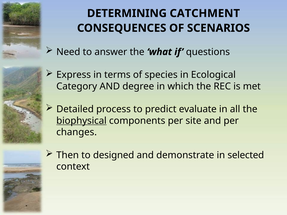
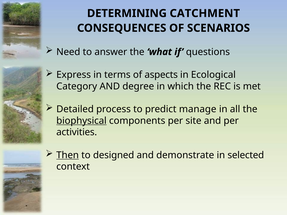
species: species -> aspects
evaluate: evaluate -> manage
changes: changes -> activities
Then underline: none -> present
